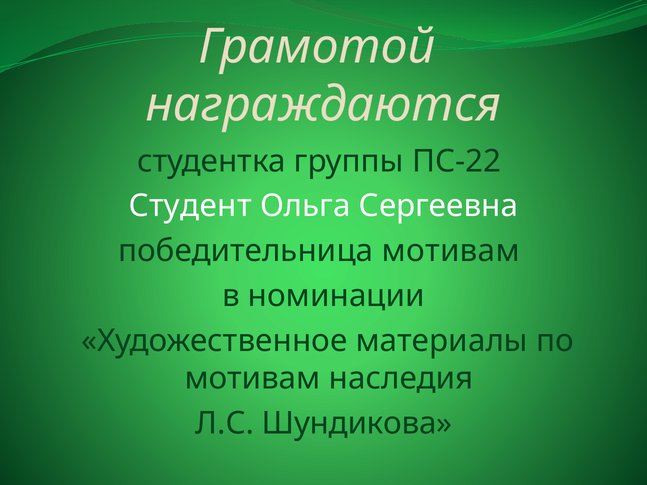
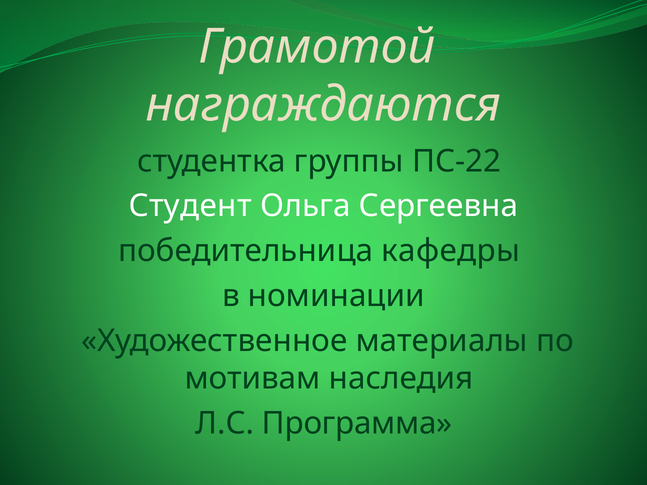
победительница мотивам: мотивам -> кафедры
Шундикова: Шундикова -> Программа
